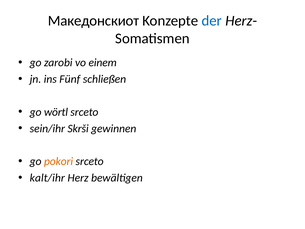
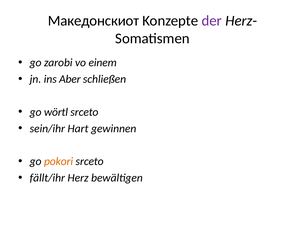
der colour: blue -> purple
Fünf: Fünf -> Aber
Skrši: Skrši -> Hart
kalt/ihr: kalt/ihr -> fällt/ihr
